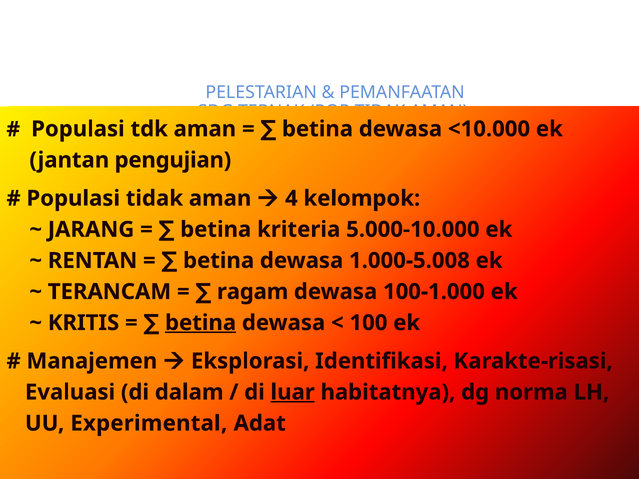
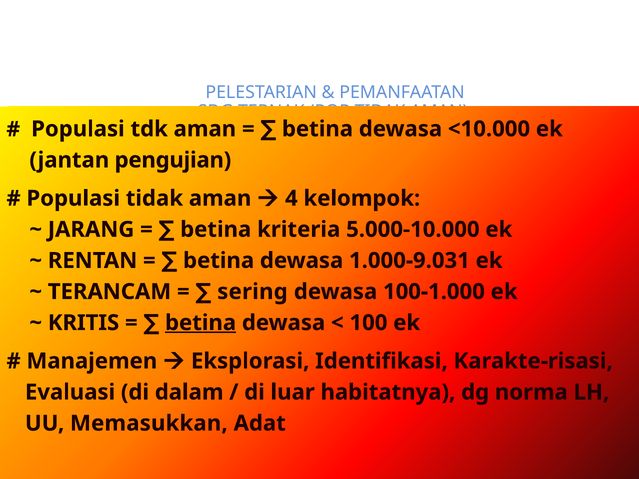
1.000-5.008: 1.000-5.008 -> 1.000-9.031
ragam: ragam -> sering
luar underline: present -> none
Experimental: Experimental -> Memasukkan
